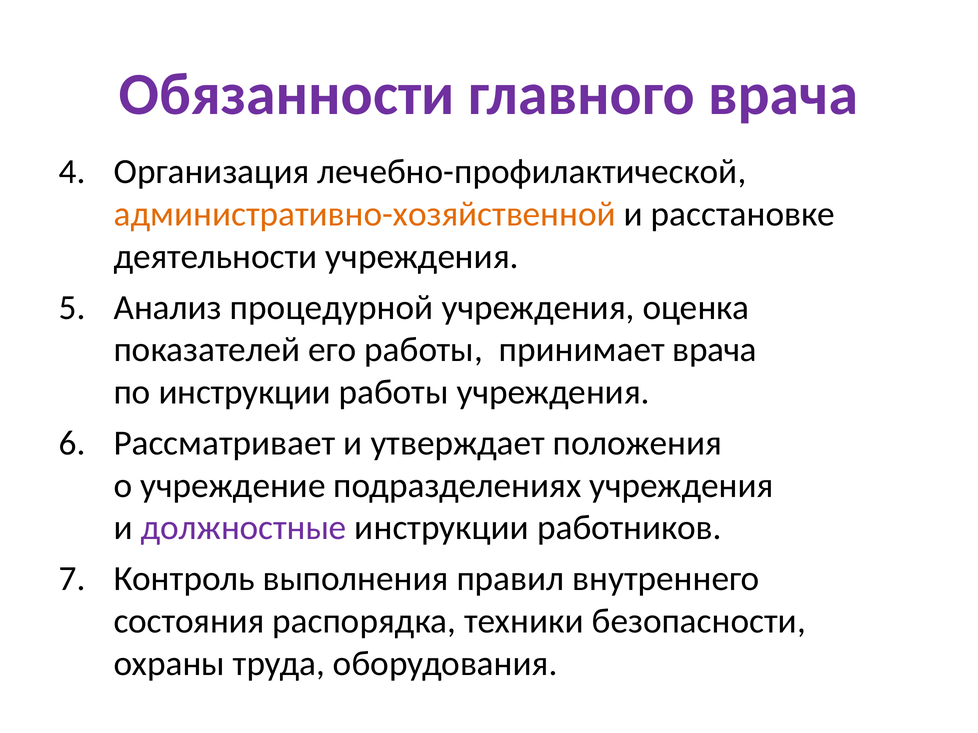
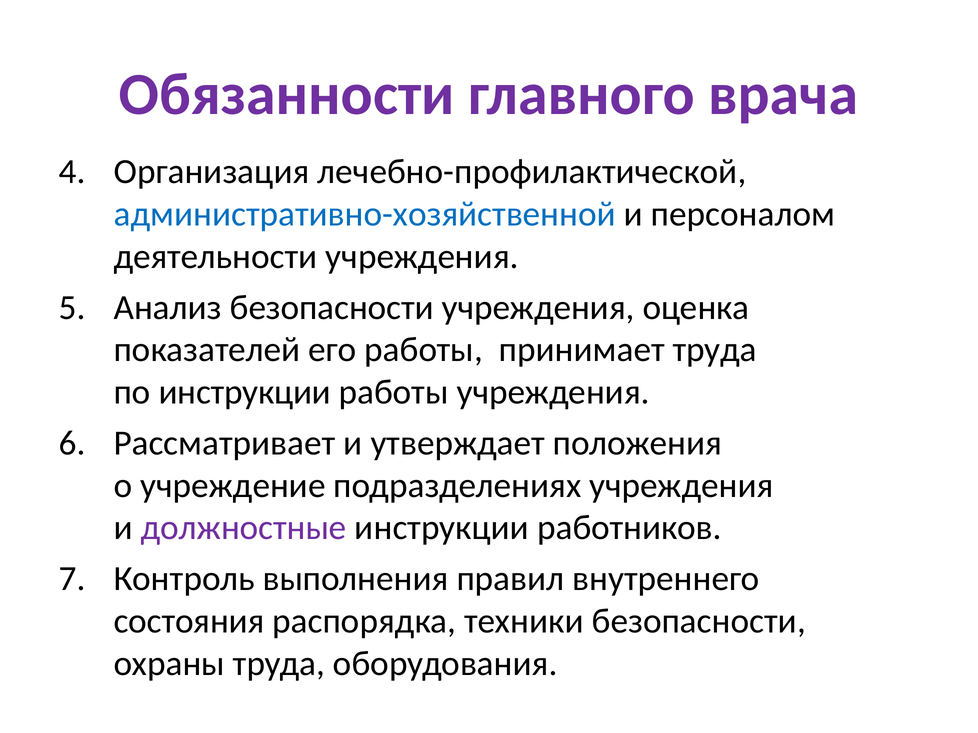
административно-хозяйственной colour: orange -> blue
расстановке: расстановке -> персоналом
Анализ процедурной: процедурной -> безопасности
принимает врача: врача -> труда
